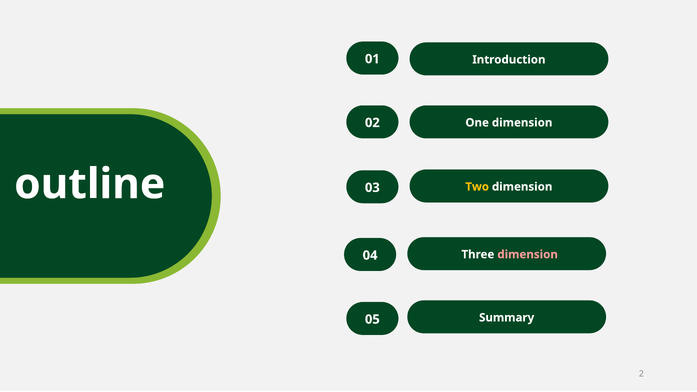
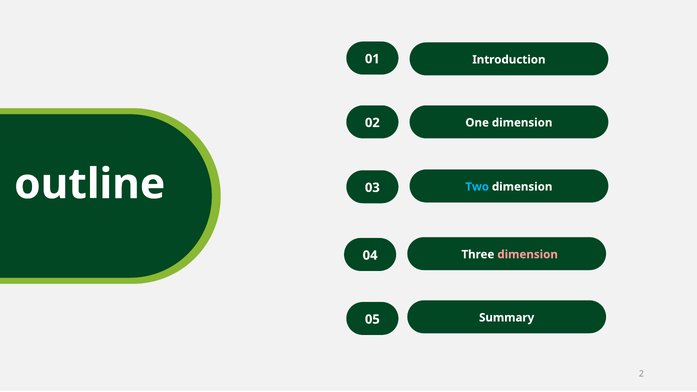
Two colour: yellow -> light blue
